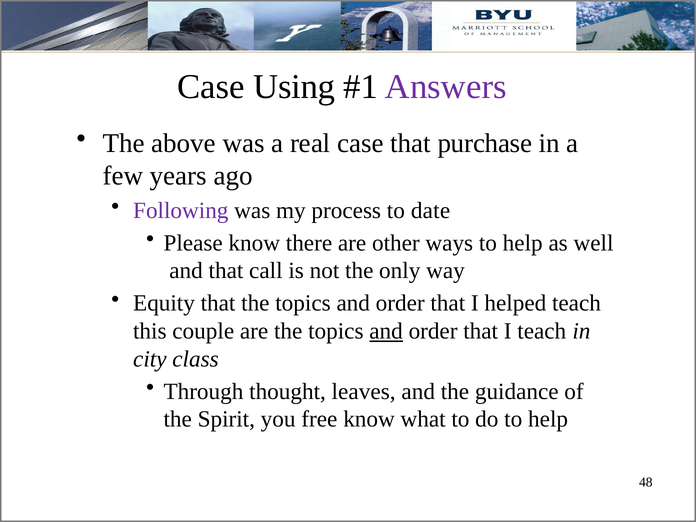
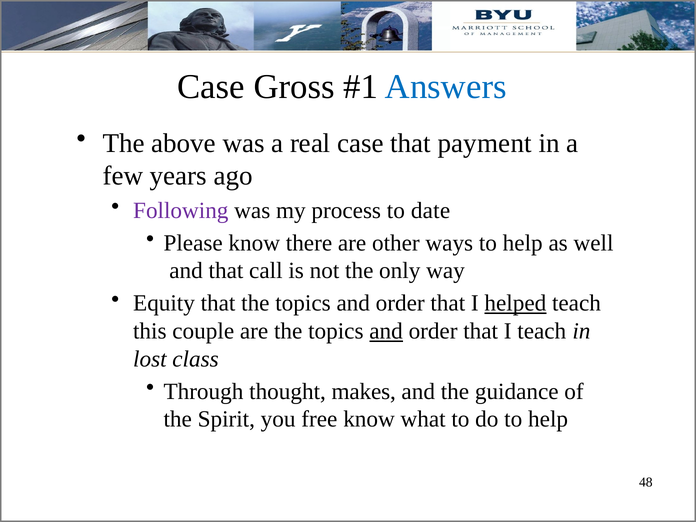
Using: Using -> Gross
Answers colour: purple -> blue
purchase: purchase -> payment
helped underline: none -> present
city: city -> lost
leaves: leaves -> makes
